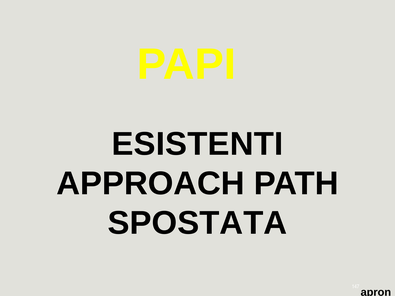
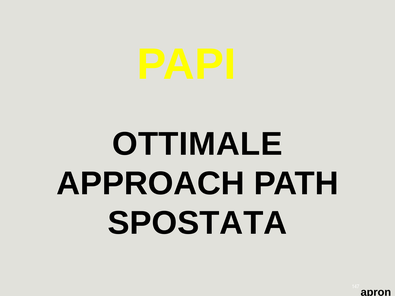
ESISTENTI: ESISTENTI -> OTTIMALE
